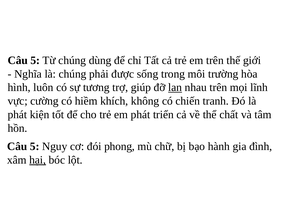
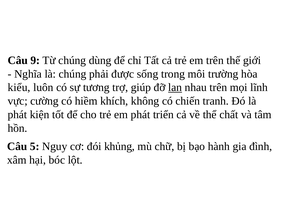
5 at (35, 60): 5 -> 9
hình: hình -> kiểu
phong: phong -> khủng
hại underline: present -> none
